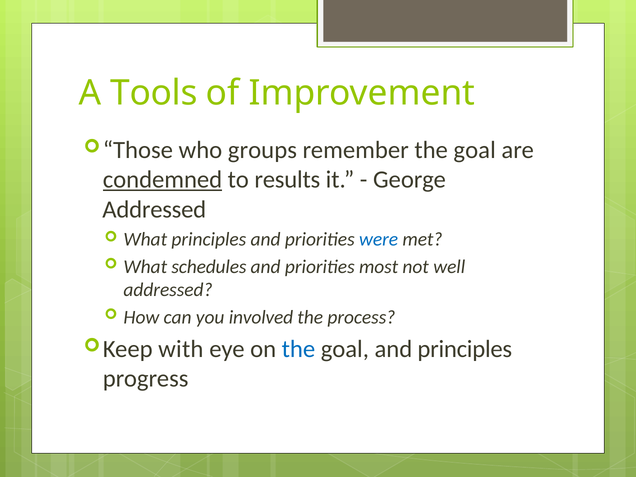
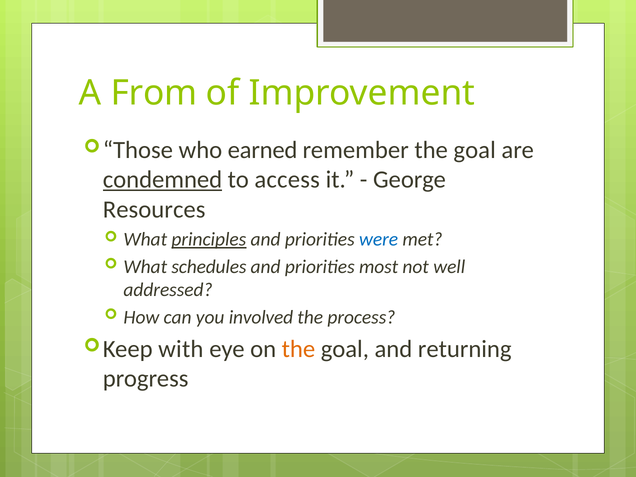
Tools: Tools -> From
groups: groups -> earned
results: results -> access
Addressed at (154, 209): Addressed -> Resources
principles at (209, 239) underline: none -> present
the at (298, 349) colour: blue -> orange
and principles: principles -> returning
